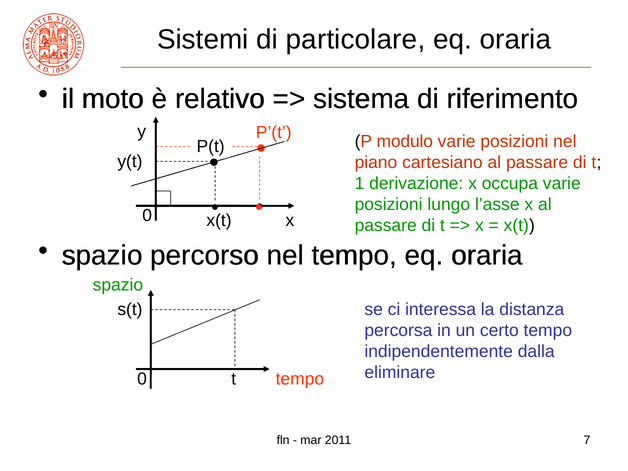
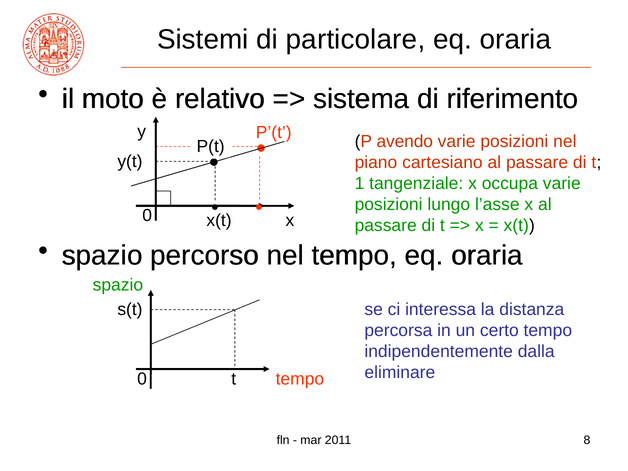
modulo: modulo -> avendo
derivazione: derivazione -> tangenziale
7: 7 -> 8
